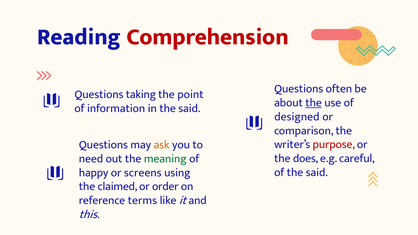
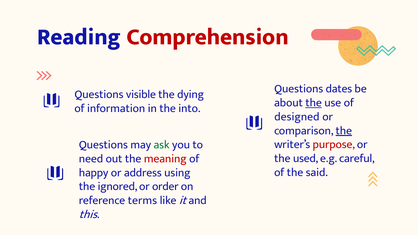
often: often -> dates
taking: taking -> visible
point: point -> dying
in the said: said -> into
the at (344, 131) underline: none -> present
ask colour: orange -> green
does: does -> used
meaning colour: green -> red
screens: screens -> address
claimed: claimed -> ignored
